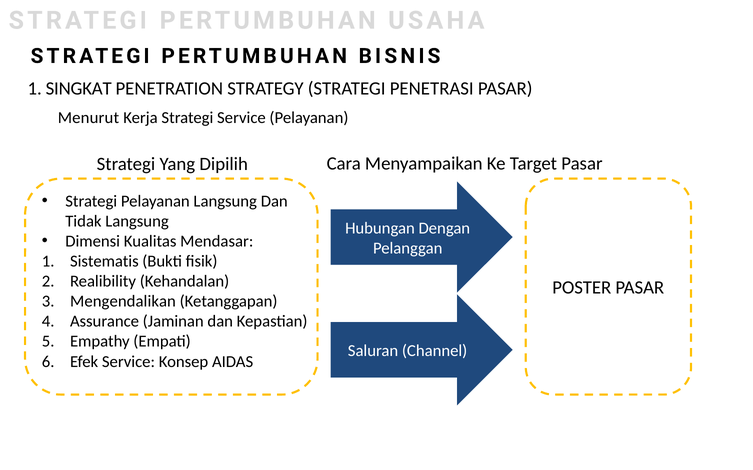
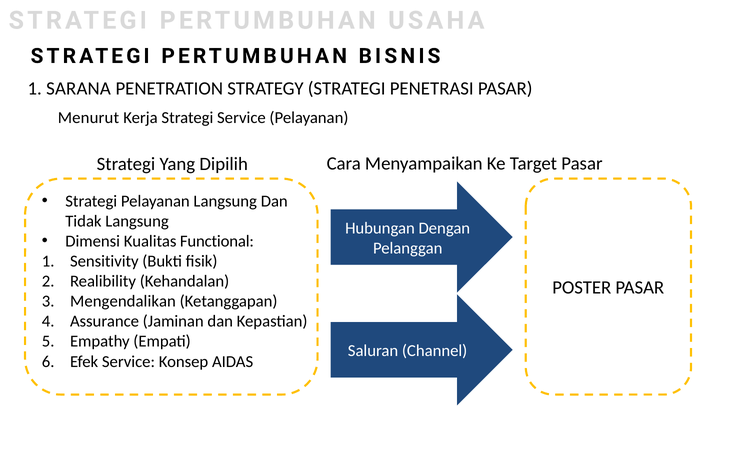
SINGKAT: SINGKAT -> SARANA
Mendasar: Mendasar -> Functional
Sistematis: Sistematis -> Sensitivity
